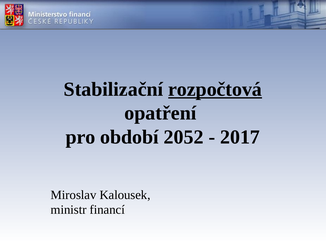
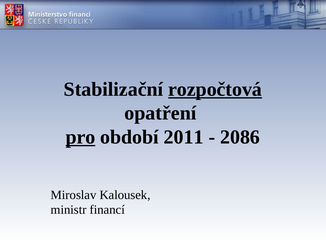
pro underline: none -> present
2052: 2052 -> 2011
2017: 2017 -> 2086
